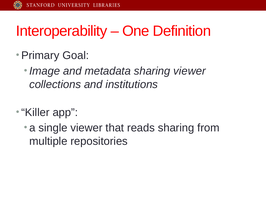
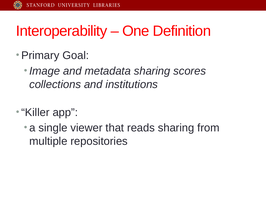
sharing viewer: viewer -> scores
